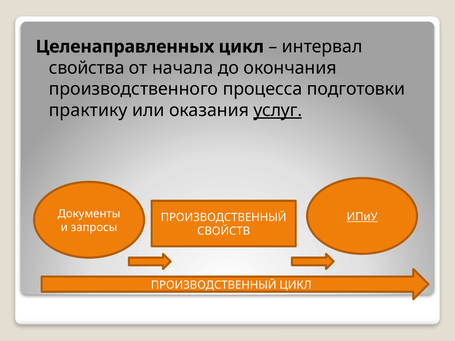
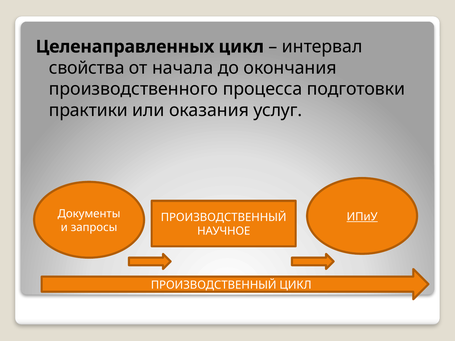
практику: практику -> практики
услуг underline: present -> none
СВОЙСТВ: СВОЙСТВ -> НАУЧНОЕ
